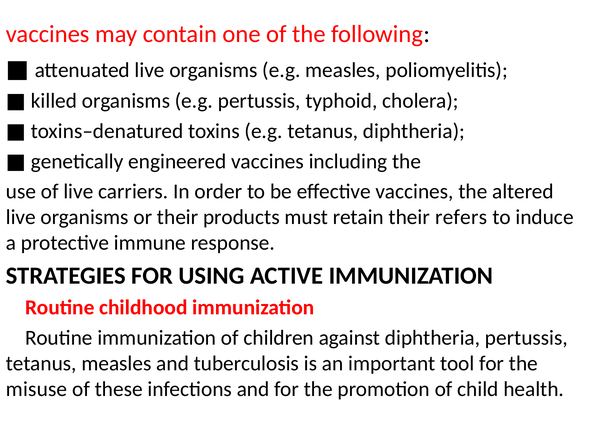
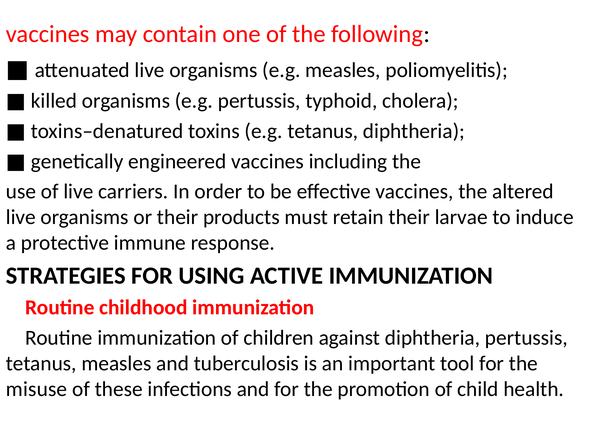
refers: refers -> larvae
